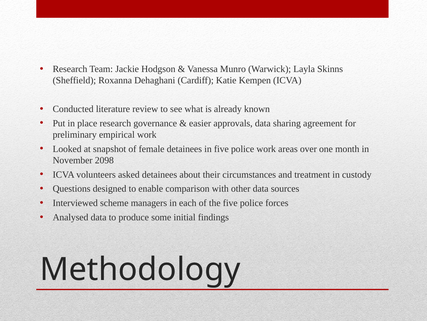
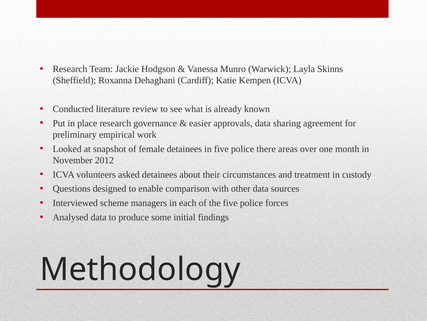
police work: work -> there
2098: 2098 -> 2012
